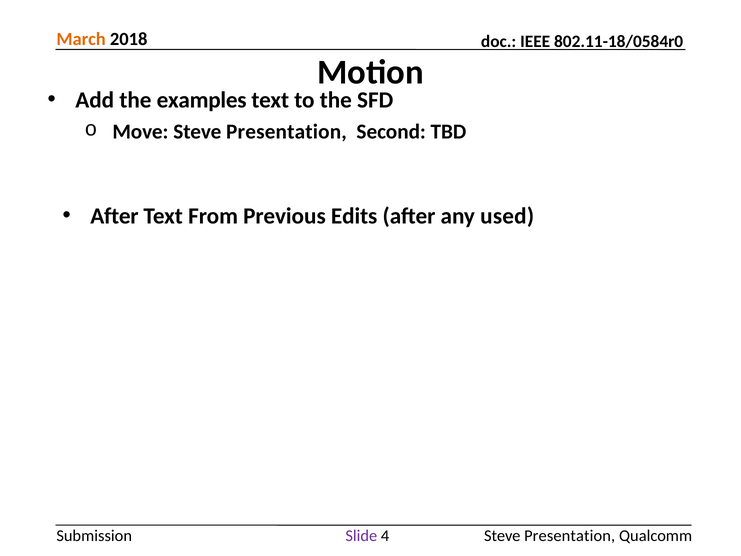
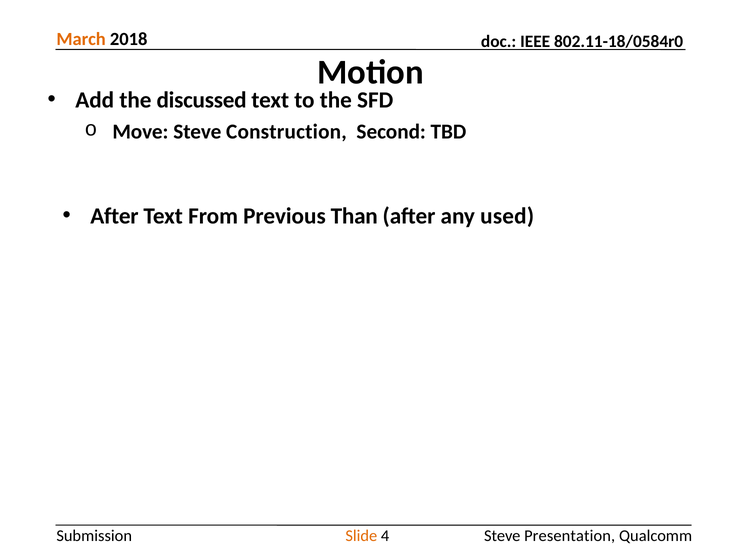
examples: examples -> discussed
Move Steve Presentation: Presentation -> Construction
Edits: Edits -> Than
Slide colour: purple -> orange
